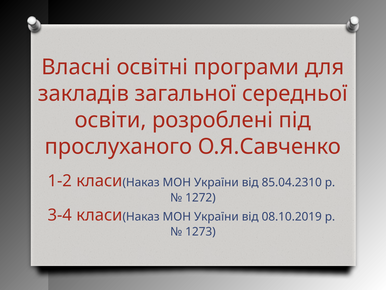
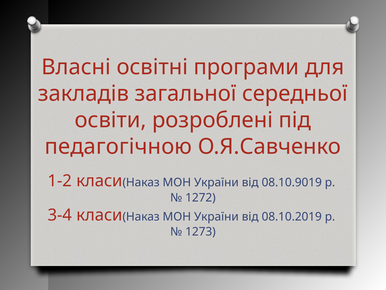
прослуханого: прослуханого -> педагогічною
85.04.2310: 85.04.2310 -> 08.10.9019
